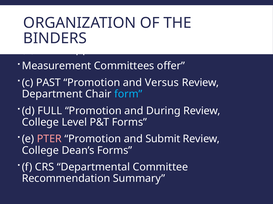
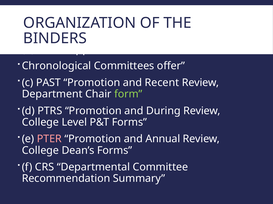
Measurement: Measurement -> Chronological
Versus: Versus -> Recent
form colour: light blue -> light green
FULL: FULL -> PTRS
Submit: Submit -> Annual
